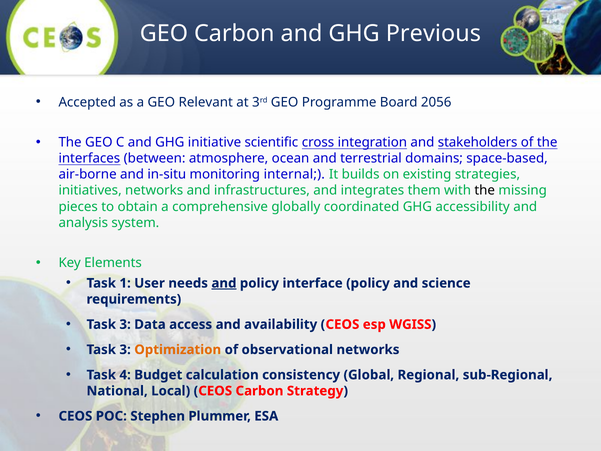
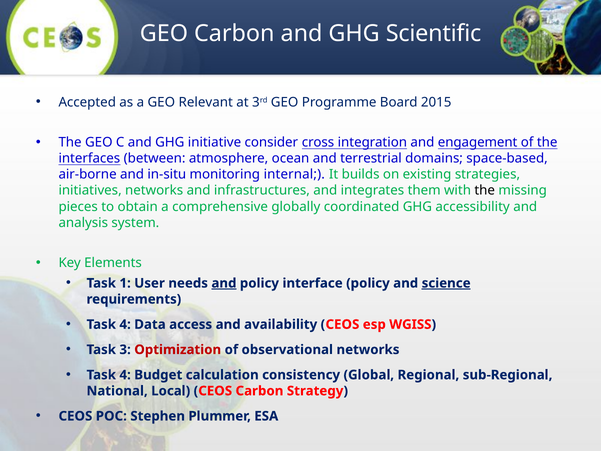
Previous: Previous -> Scientific
2056: 2056 -> 2015
scientific: scientific -> consider
stakeholders: stakeholders -> engagement
science underline: none -> present
3 at (125, 324): 3 -> 4
Optimization colour: orange -> red
